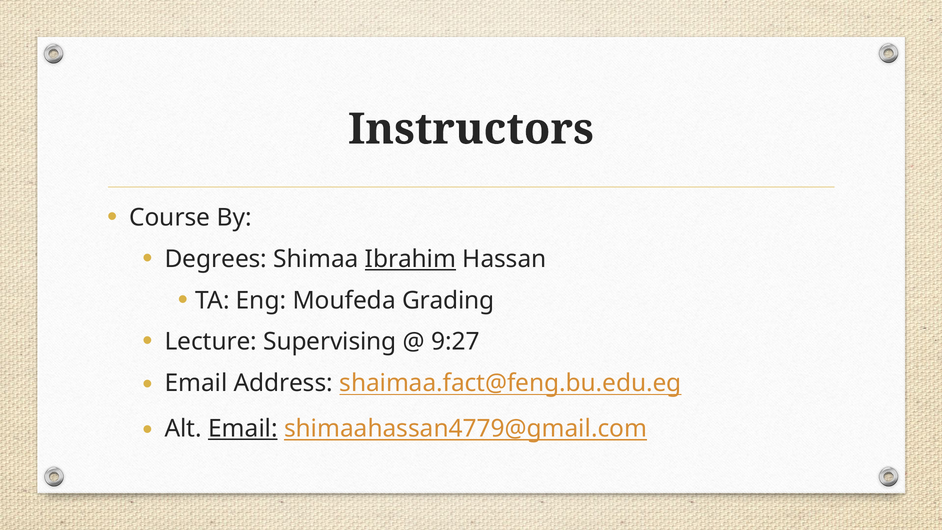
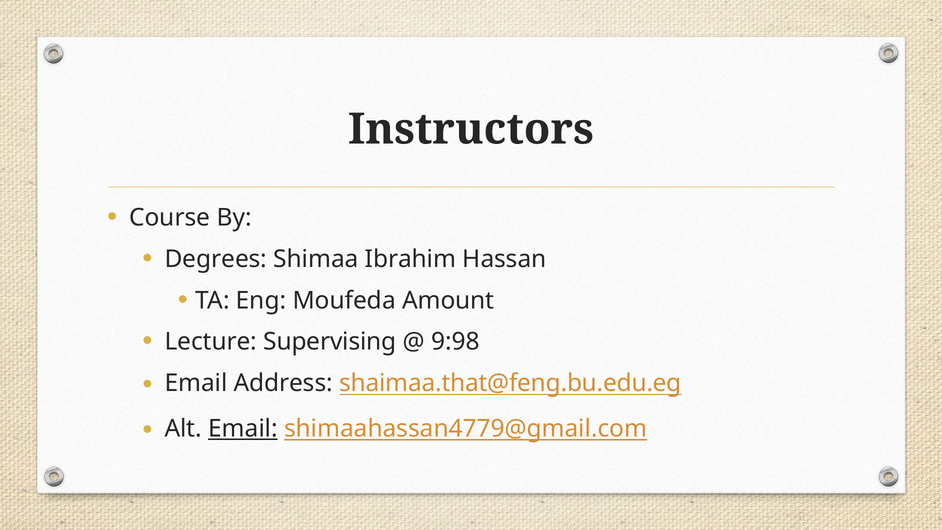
Ibrahim underline: present -> none
Grading: Grading -> Amount
9:27: 9:27 -> 9:98
shaimaa.fact@feng.bu.edu.eg: shaimaa.fact@feng.bu.edu.eg -> shaimaa.that@feng.bu.edu.eg
